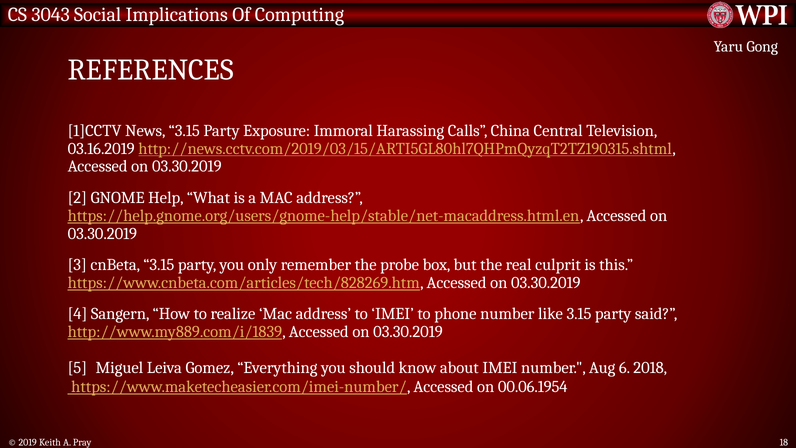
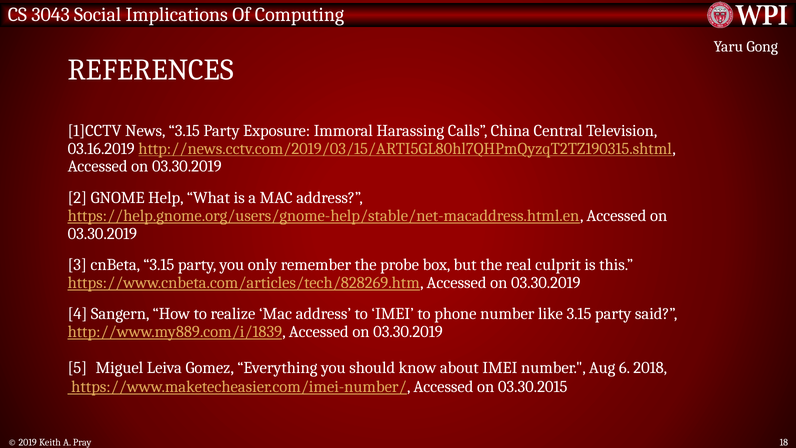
00.06.1954: 00.06.1954 -> 03.30.2015
